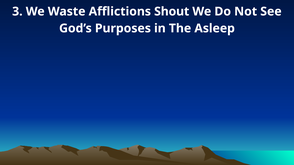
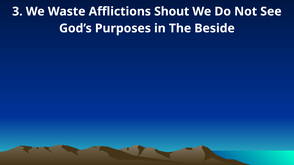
Asleep: Asleep -> Beside
